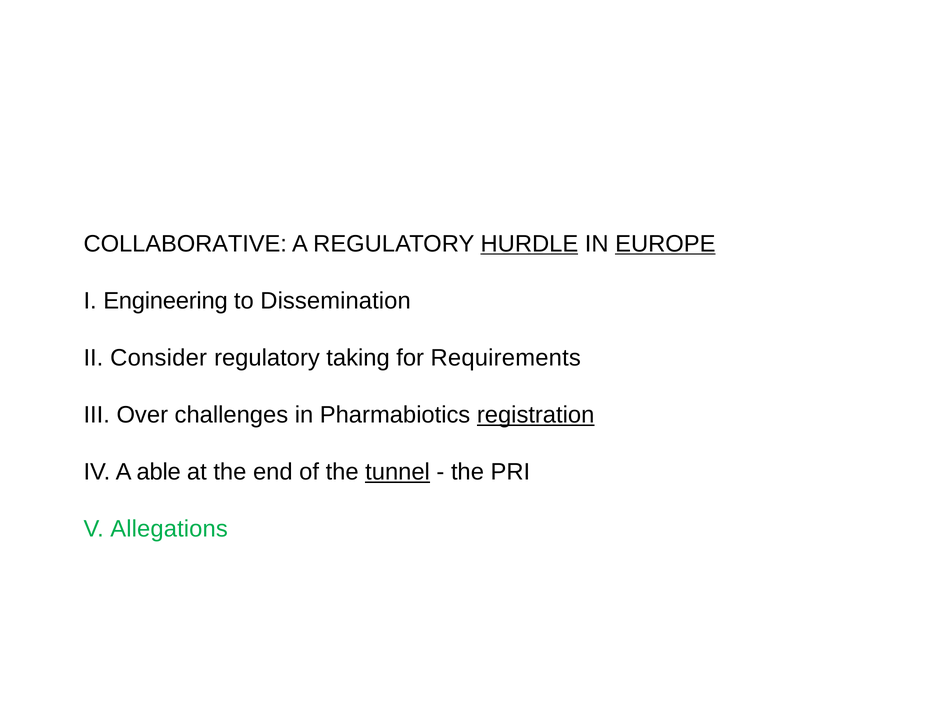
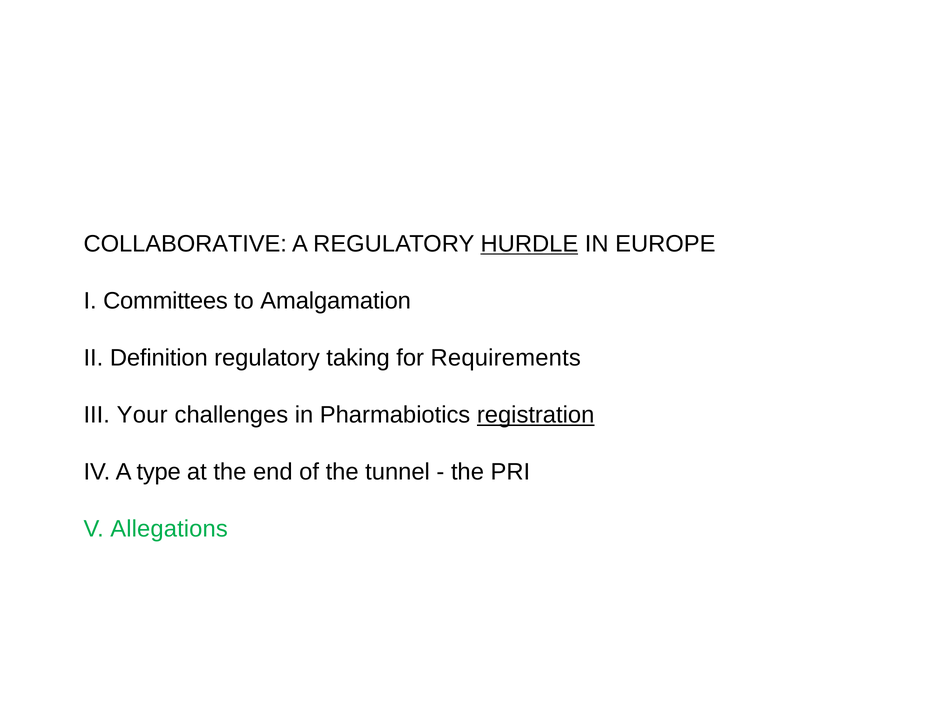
EUROPE underline: present -> none
Engineering: Engineering -> Committees
Dissemination: Dissemination -> Amalgamation
Consider: Consider -> Definition
Over: Over -> Your
able: able -> type
tunnel underline: present -> none
